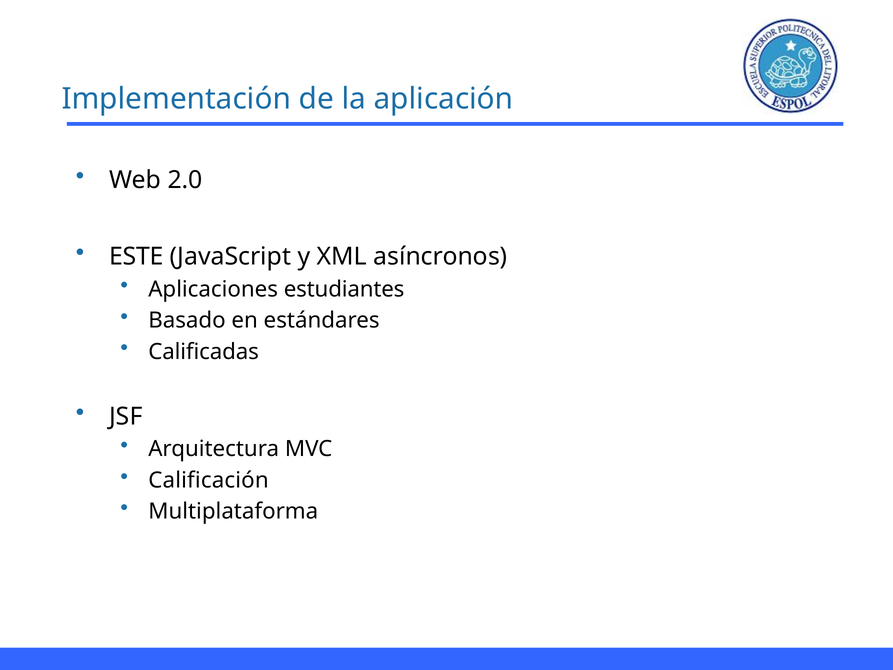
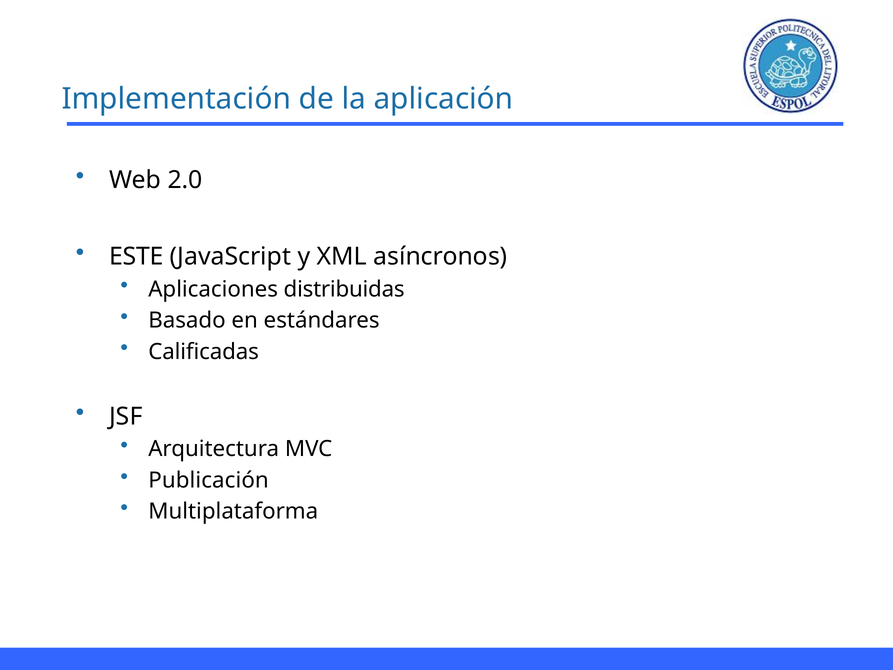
estudiantes: estudiantes -> distribuidas
Calificación: Calificación -> Publicación
